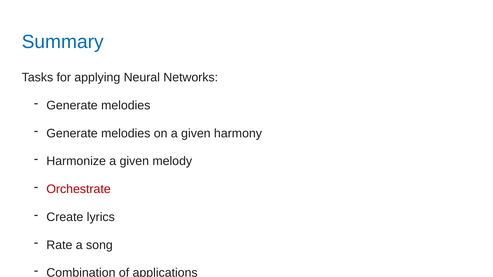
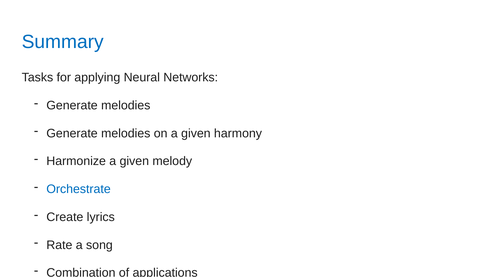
Orchestrate colour: red -> blue
